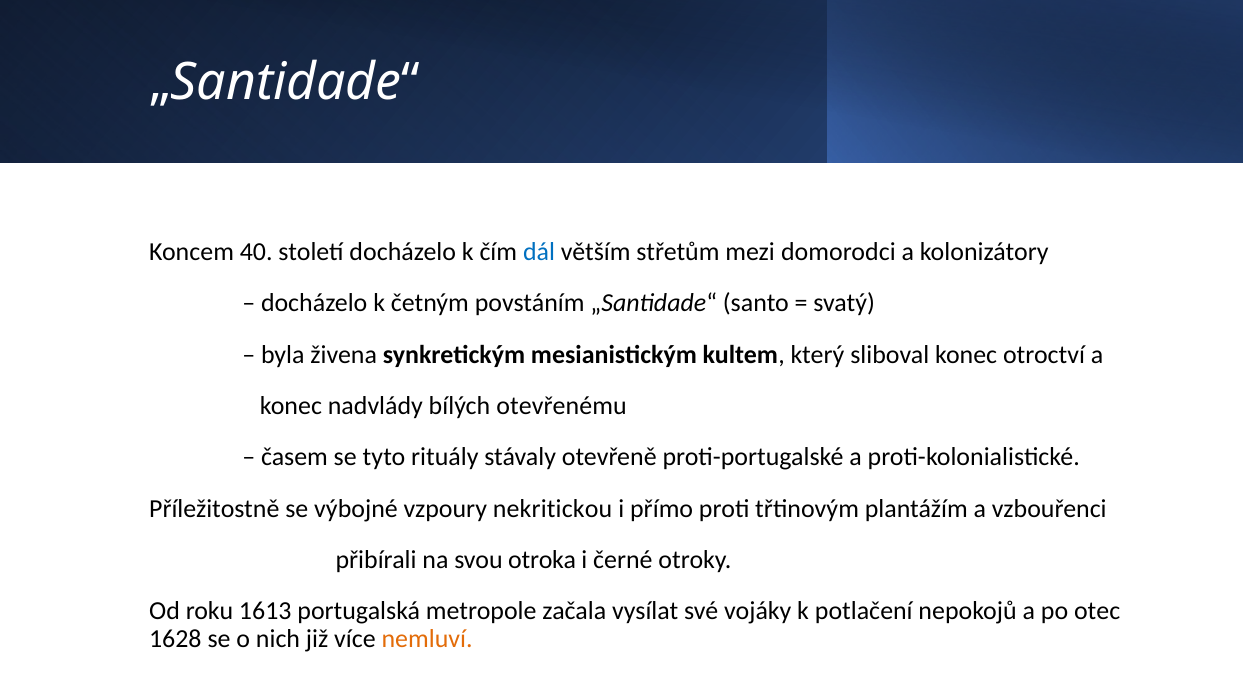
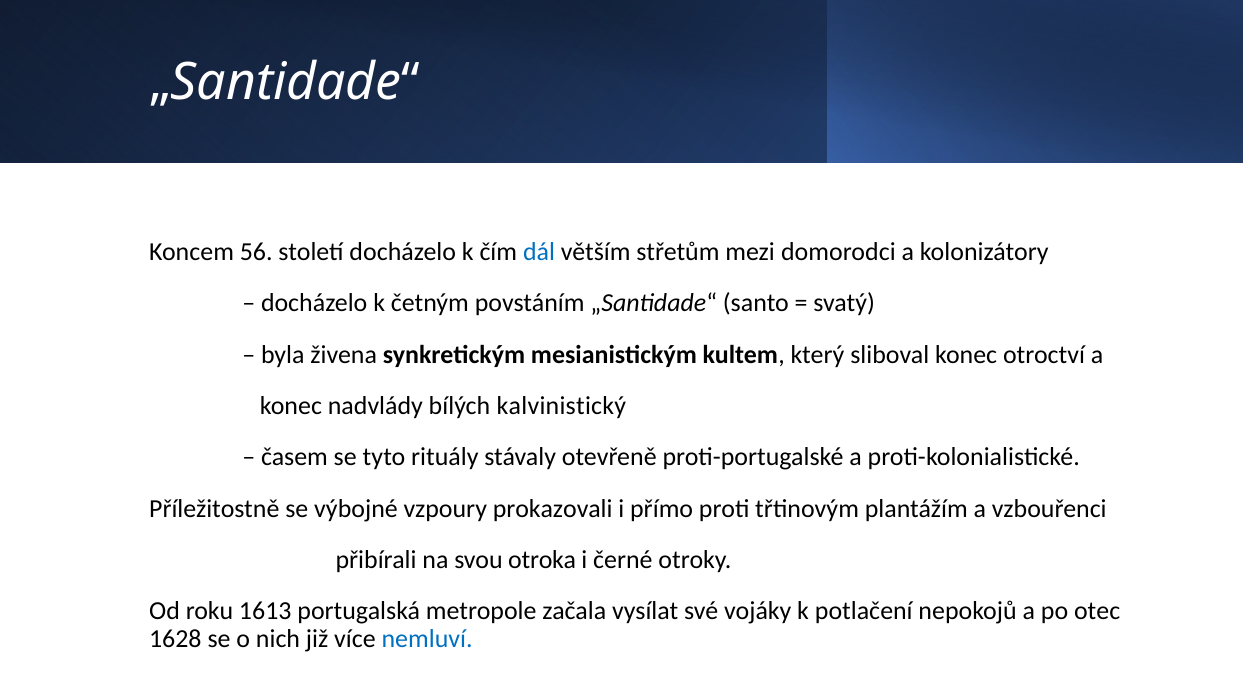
40: 40 -> 56
otevřenému: otevřenému -> kalvinistický
nekritickou: nekritickou -> prokazovali
nemluví colour: orange -> blue
